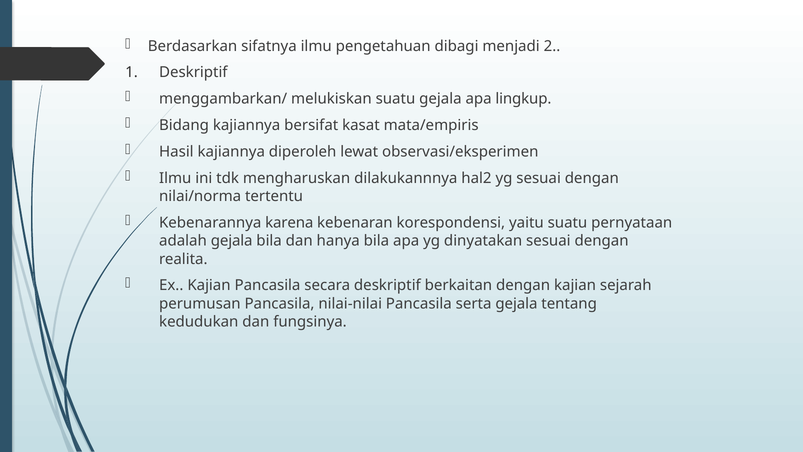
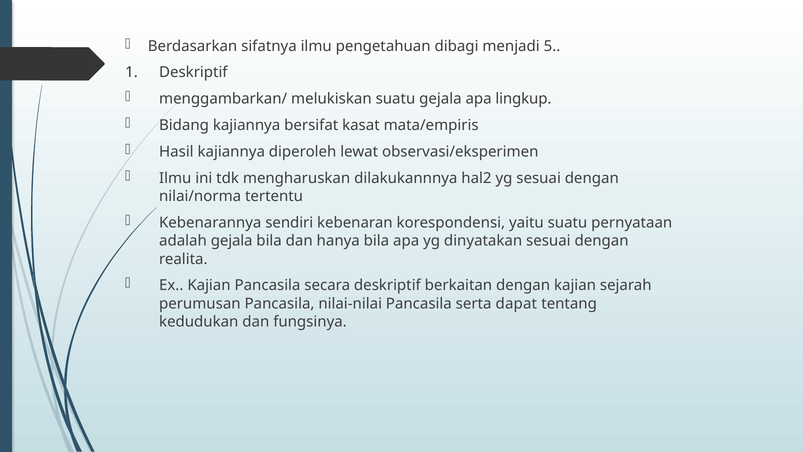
2: 2 -> 5
karena: karena -> sendiri
serta gejala: gejala -> dapat
